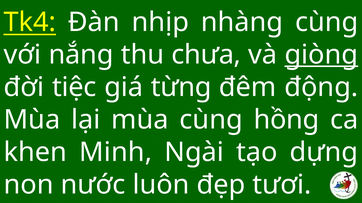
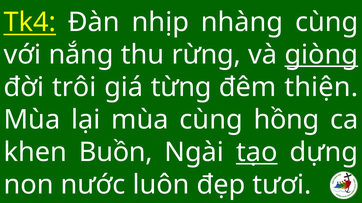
chưa: chưa -> rừng
tiệc: tiệc -> trôi
động: động -> thiện
Minh: Minh -> Buồn
tạo underline: none -> present
